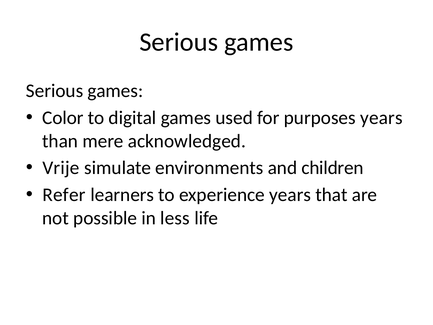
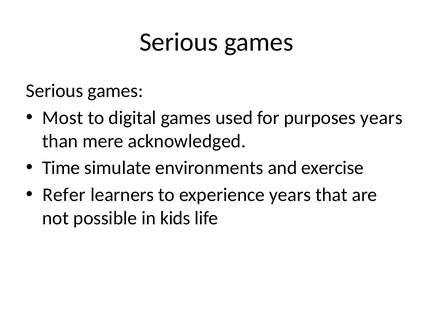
Color: Color -> Most
Vrije: Vrije -> Time
children: children -> exercise
less: less -> kids
